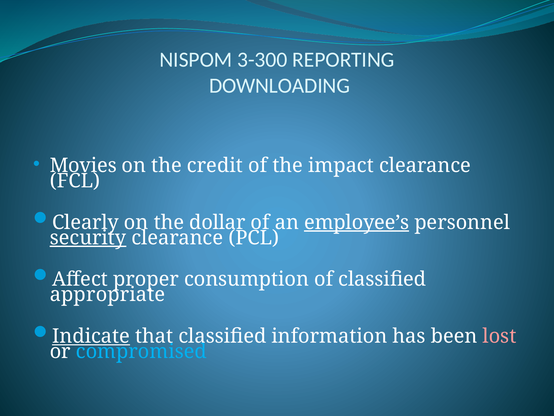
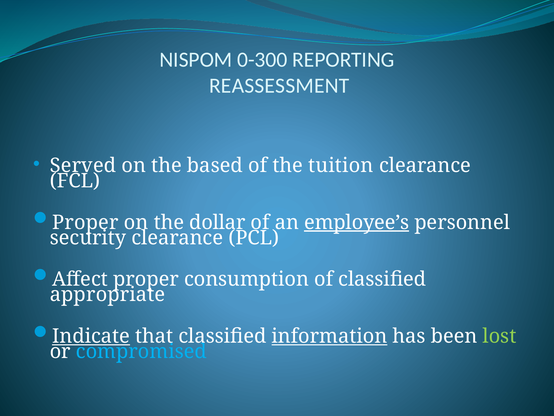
3-300: 3-300 -> 0-300
DOWNLOADING: DOWNLOADING -> REASSESSMENT
Movies: Movies -> Served
credit: credit -> based
impact: impact -> tuition
Clearly at (86, 222): Clearly -> Proper
security underline: present -> none
information underline: none -> present
lost colour: pink -> light green
